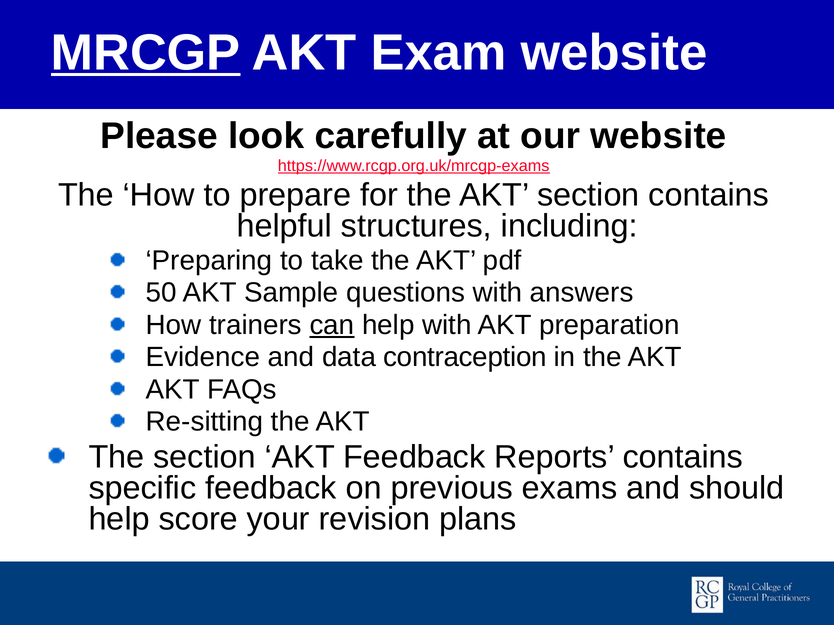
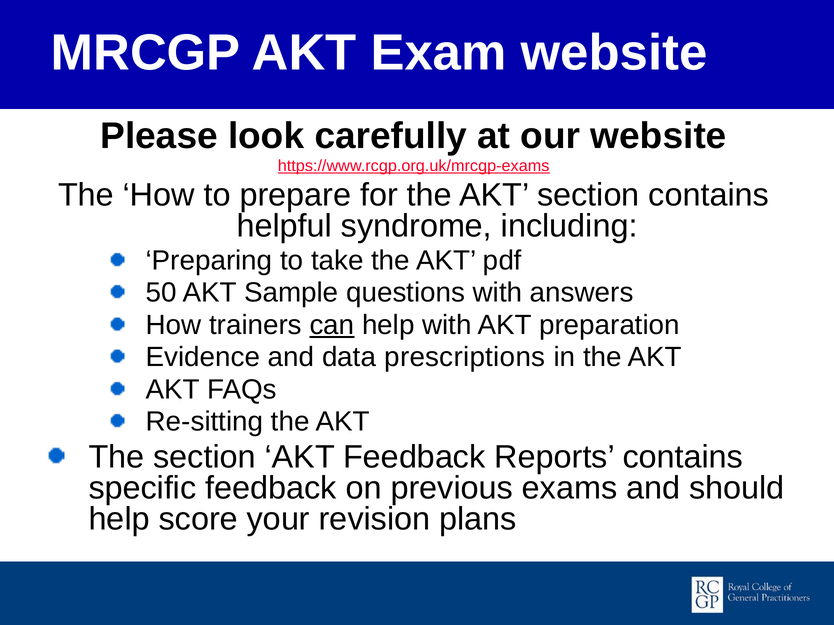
MRCGP underline: present -> none
structures: structures -> syndrome
contraception: contraception -> prescriptions
